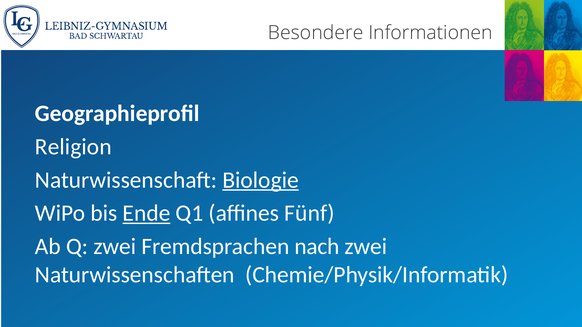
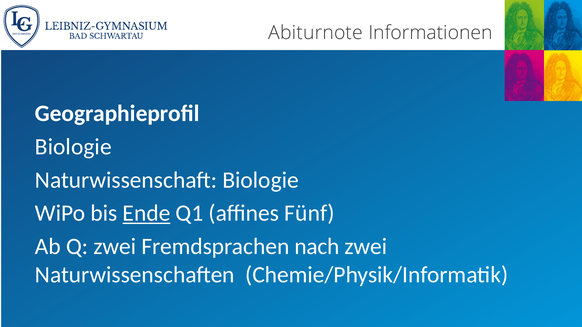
Besondere: Besondere -> Abiturnote
Religion at (73, 147): Religion -> Biologie
Biologie at (261, 180) underline: present -> none
